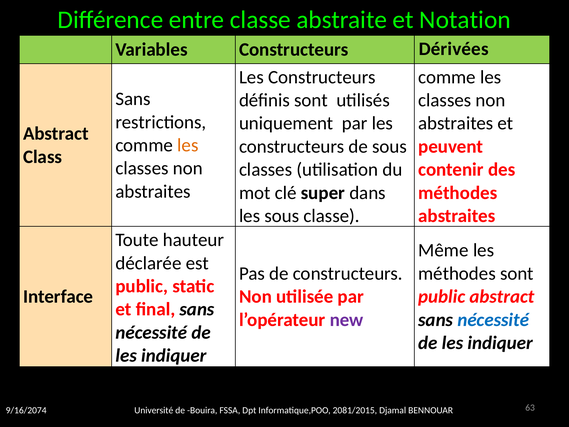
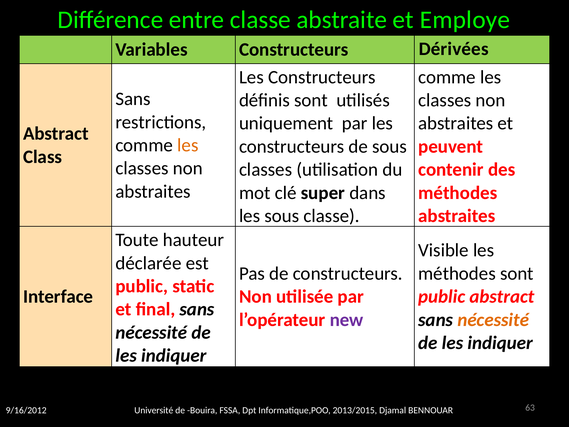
Notation: Notation -> Employe
Même: Même -> Visible
nécessité at (493, 320) colour: blue -> orange
9/16/2074: 9/16/2074 -> 9/16/2012
2081/2015: 2081/2015 -> 2013/2015
